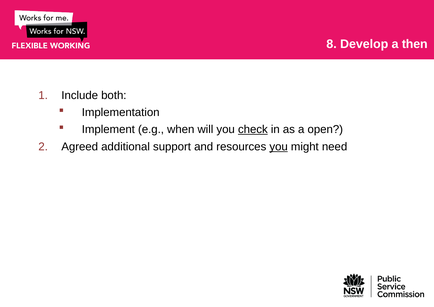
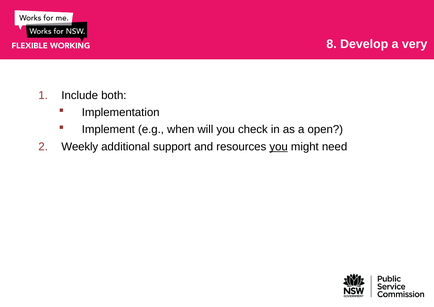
then: then -> very
check underline: present -> none
Agreed: Agreed -> Weekly
